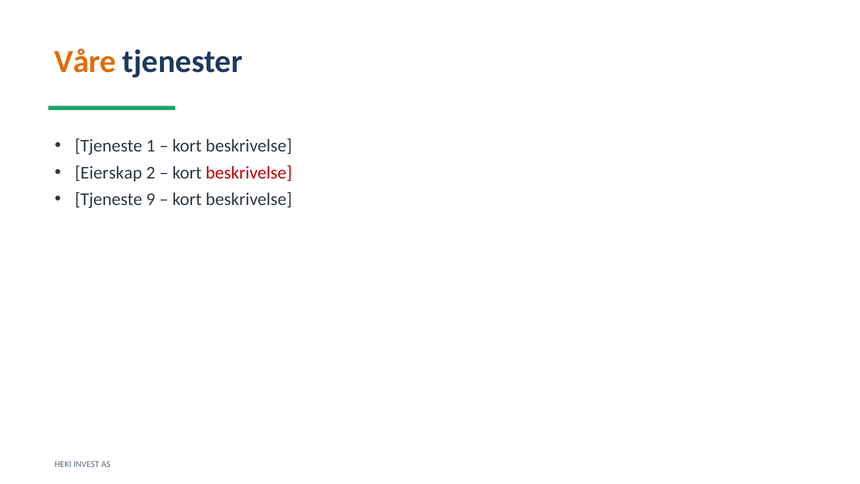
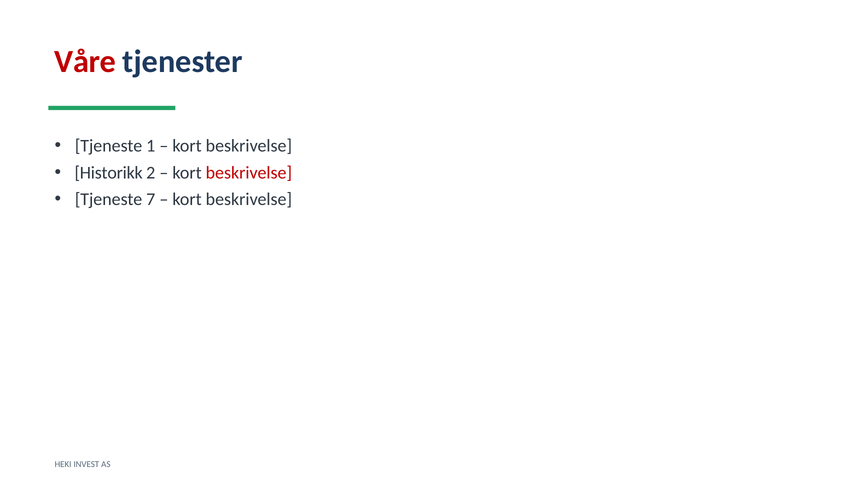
Våre colour: orange -> red
Eierskap: Eierskap -> Historikk
9: 9 -> 7
